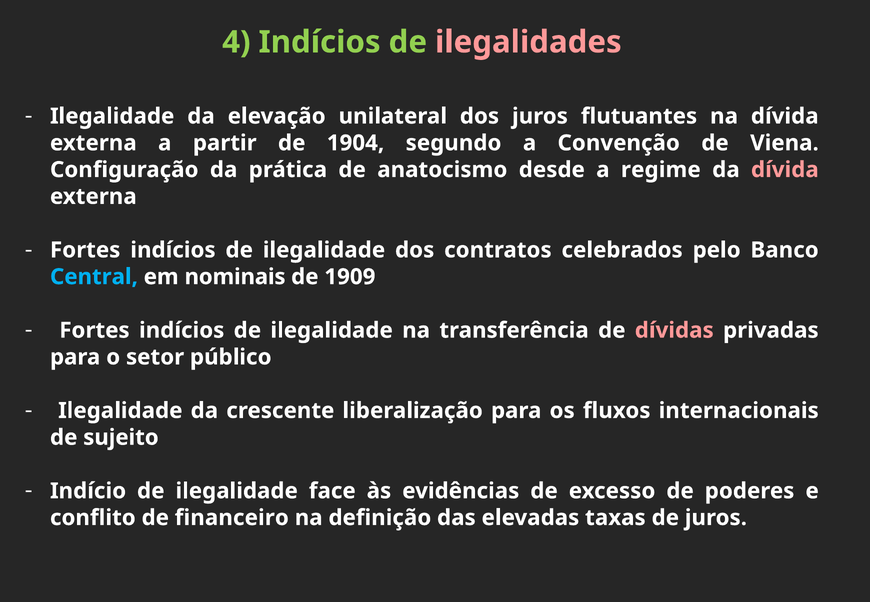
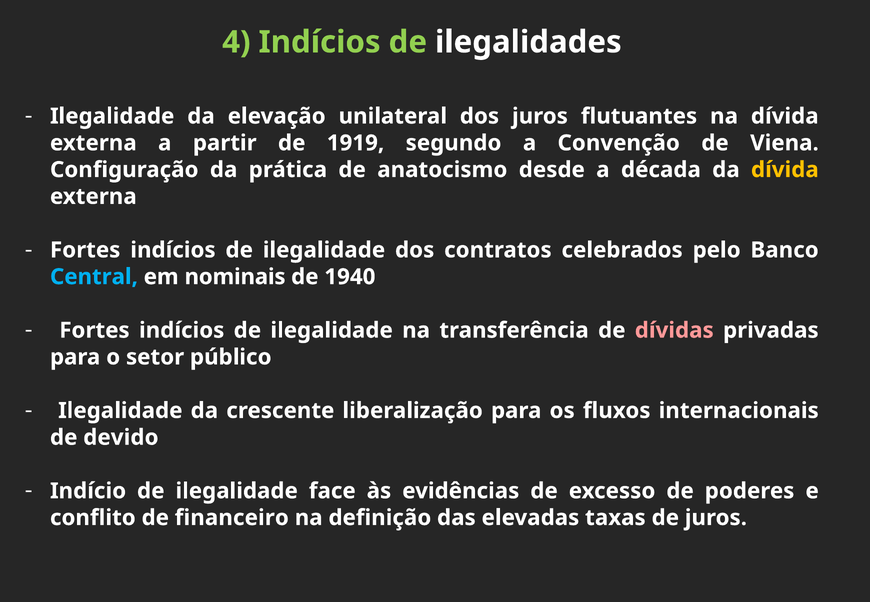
ilegalidades colour: pink -> white
1904: 1904 -> 1919
regime: regime -> década
dívida at (785, 170) colour: pink -> yellow
1909: 1909 -> 1940
sujeito: sujeito -> devido
